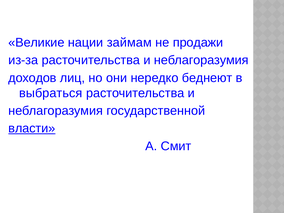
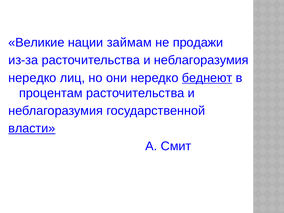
доходов at (32, 78): доходов -> нередко
беднеют underline: none -> present
выбраться: выбраться -> процентам
